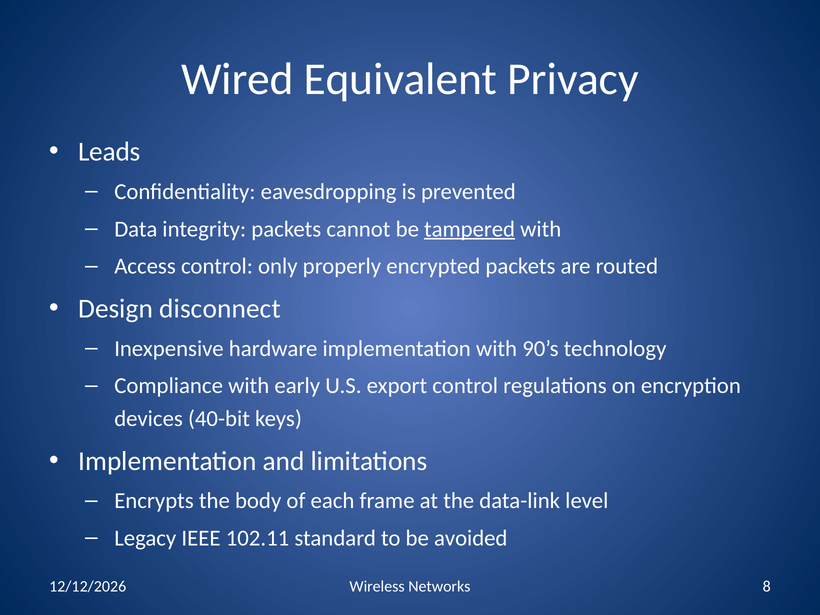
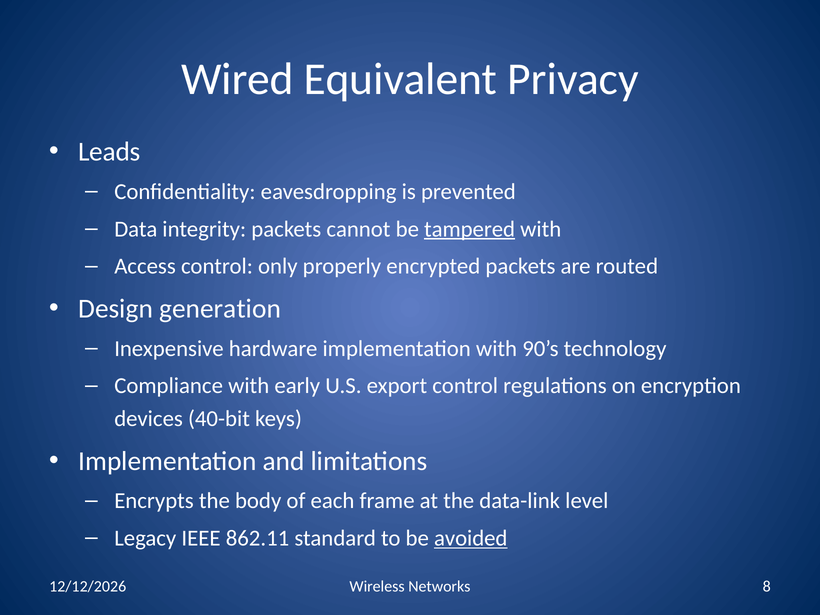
disconnect: disconnect -> generation
102.11: 102.11 -> 862.11
avoided underline: none -> present
